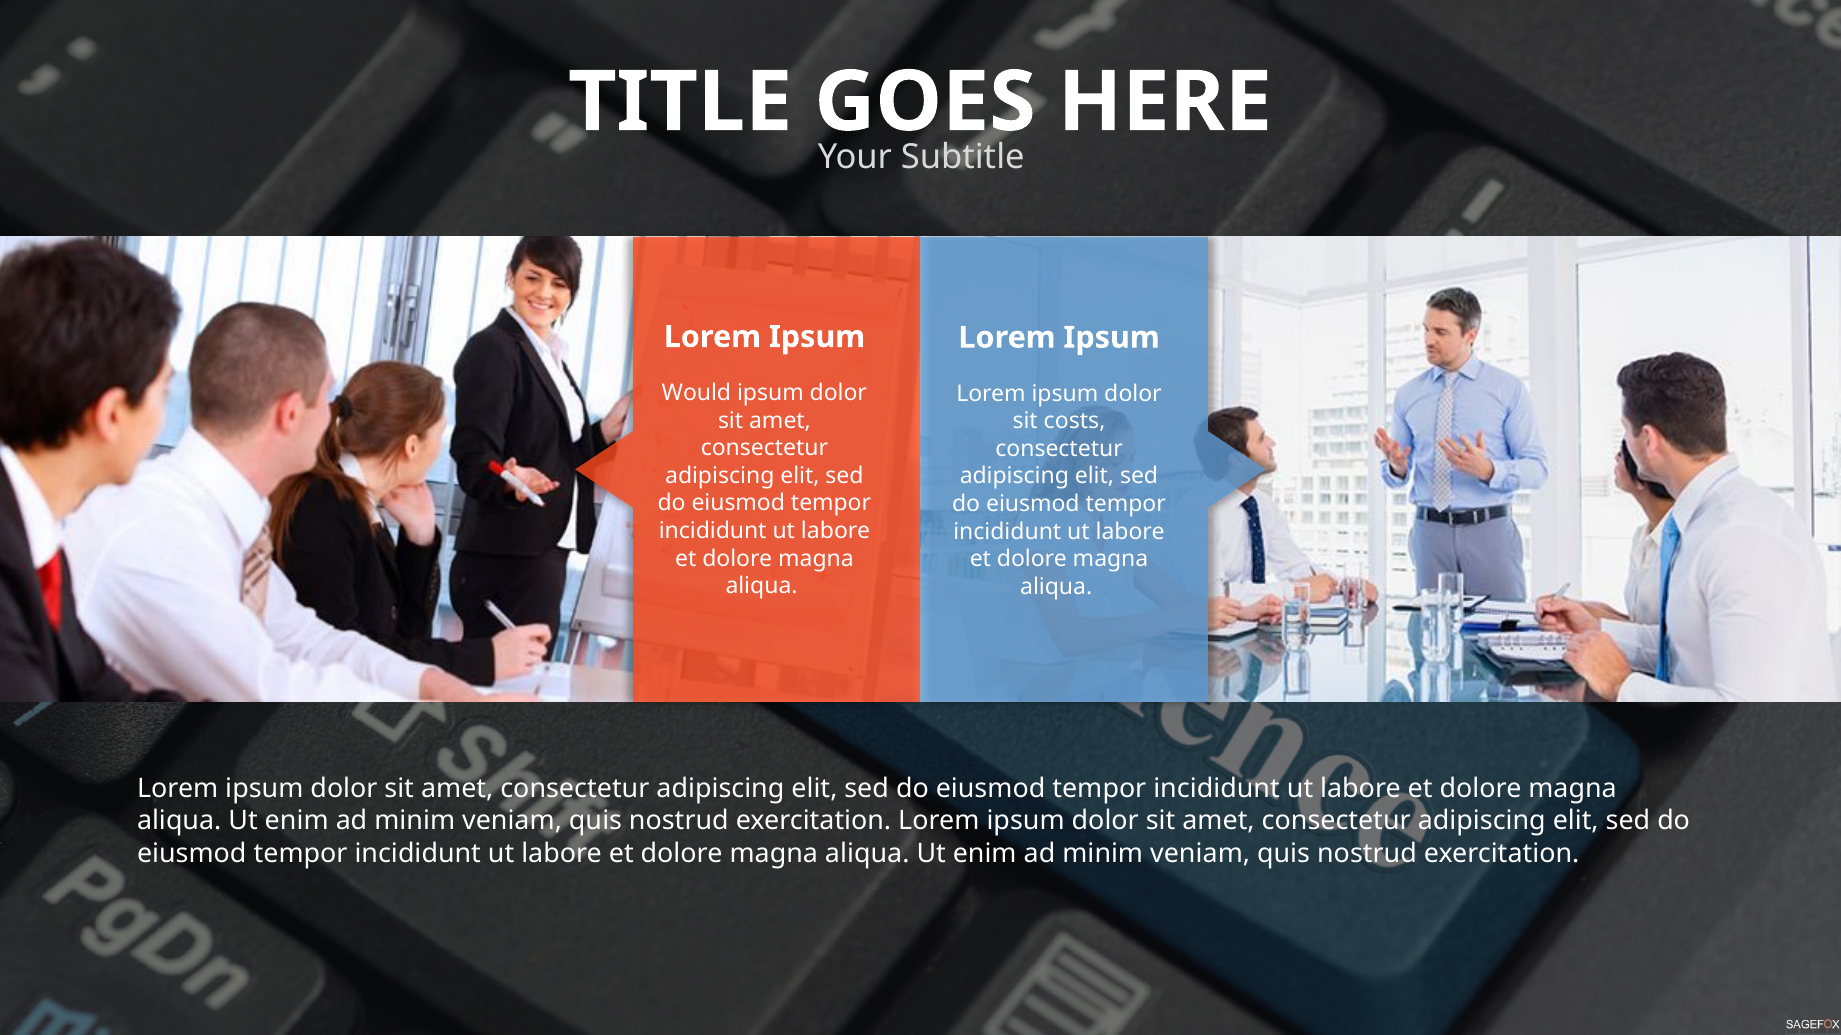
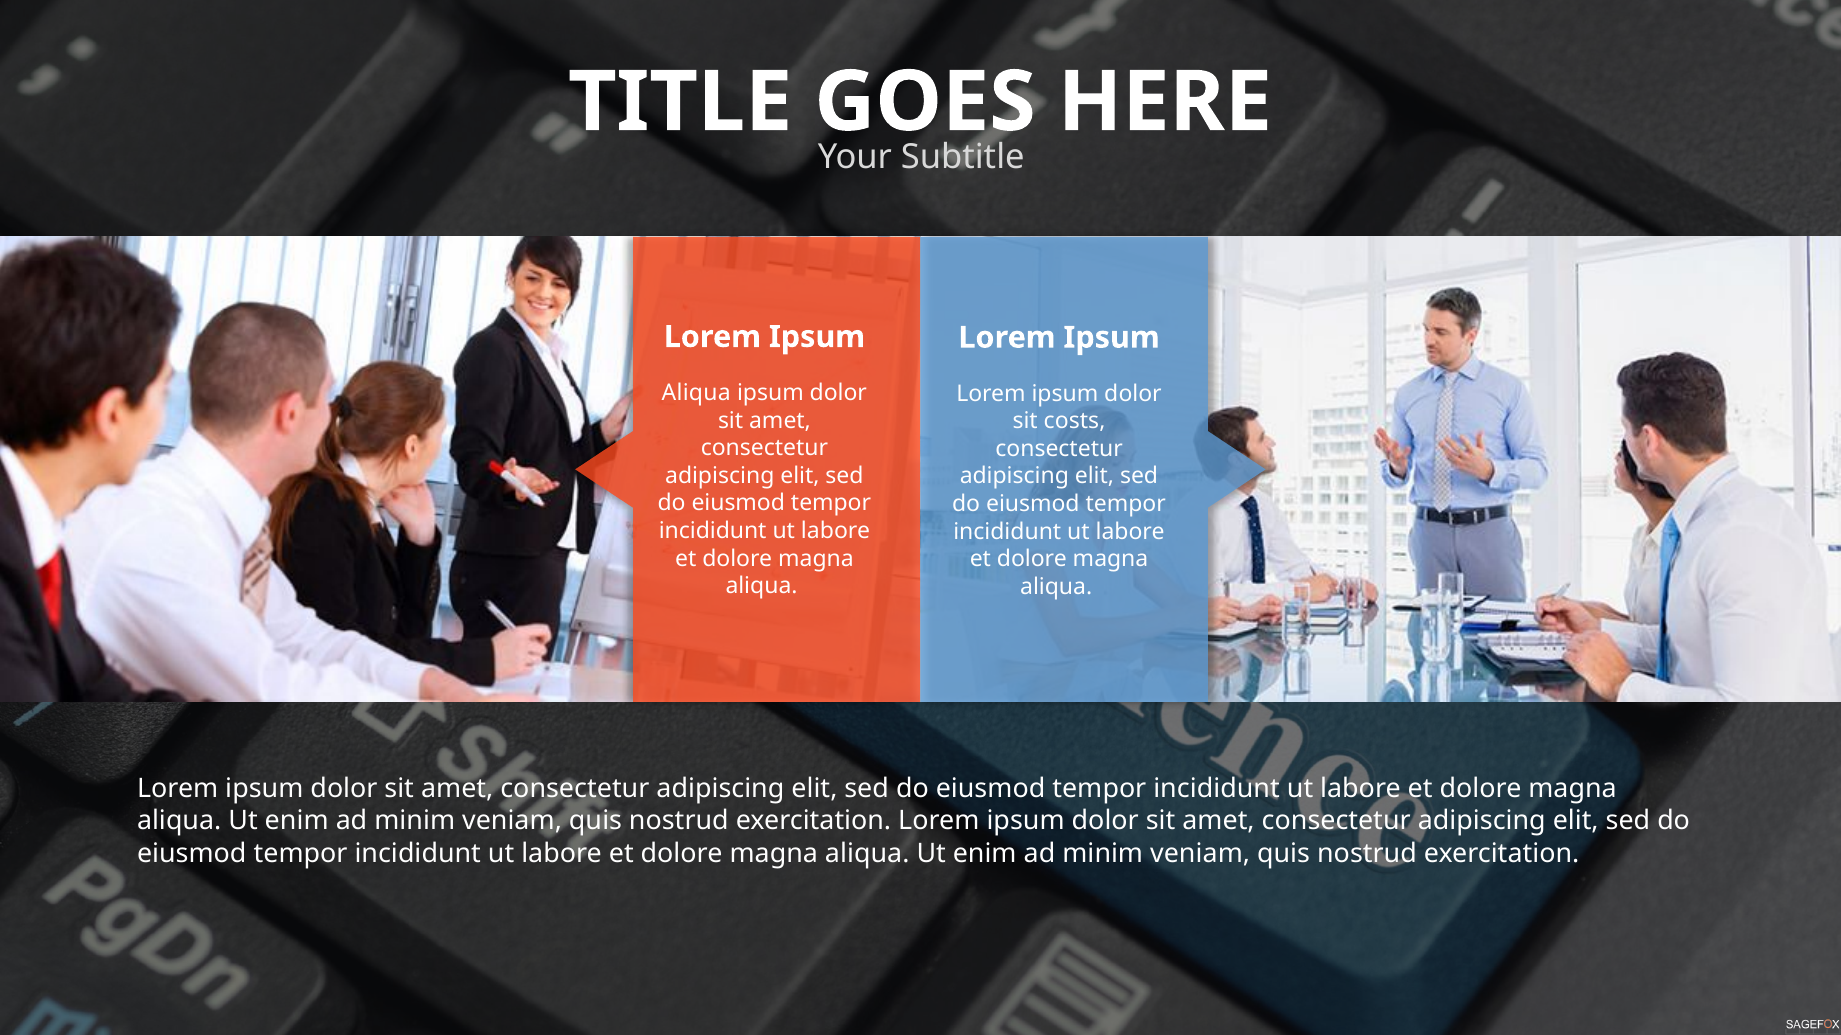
Would at (696, 393): Would -> Aliqua
